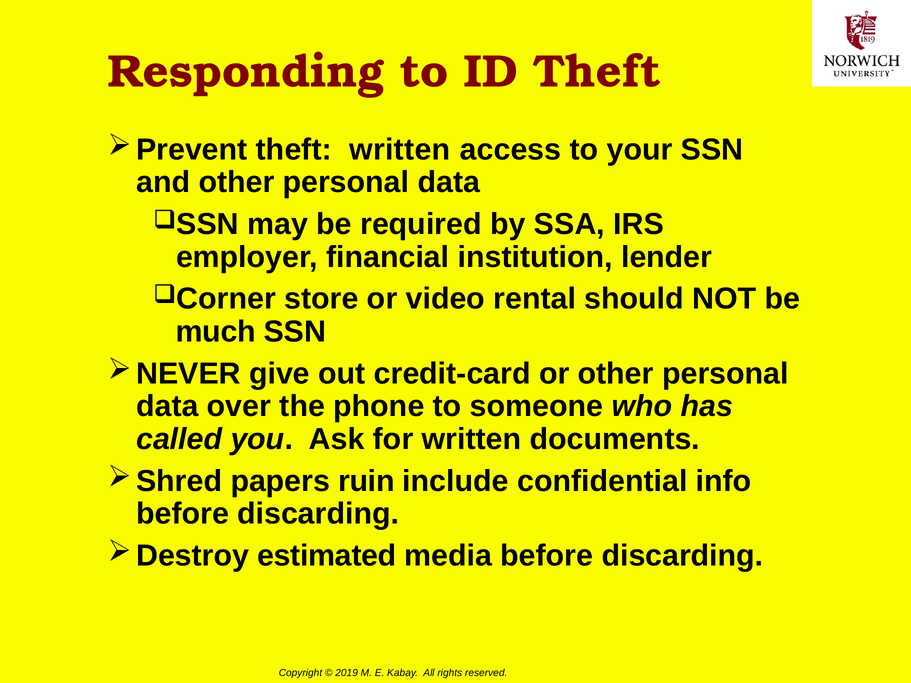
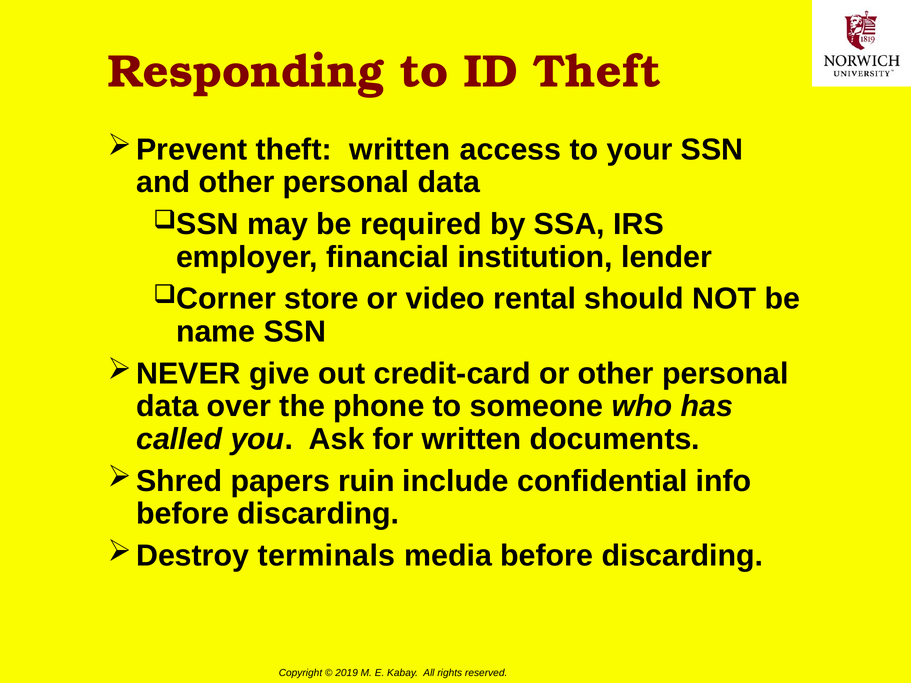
much: much -> name
estimated: estimated -> terminals
